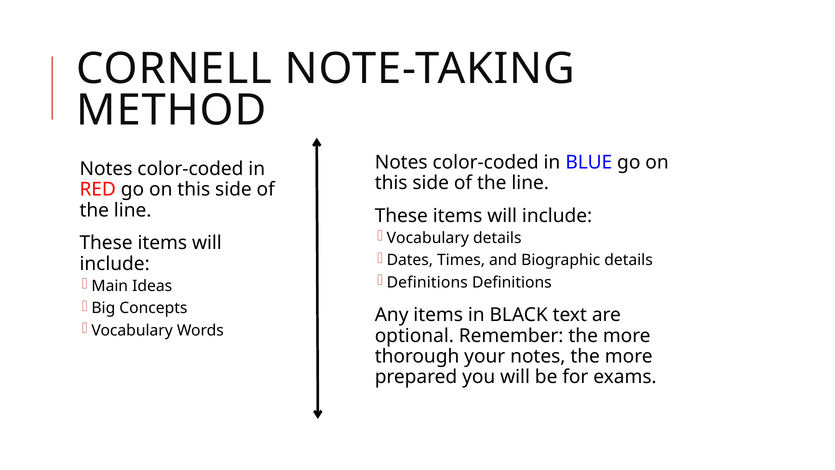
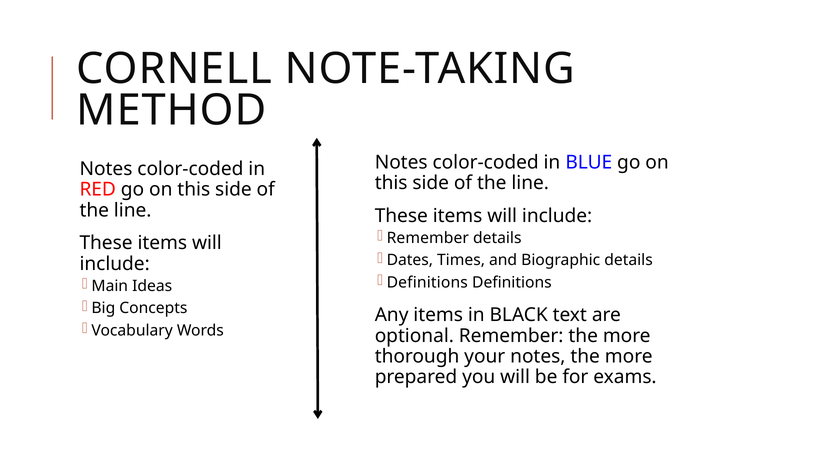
Vocabulary at (428, 238): Vocabulary -> Remember
